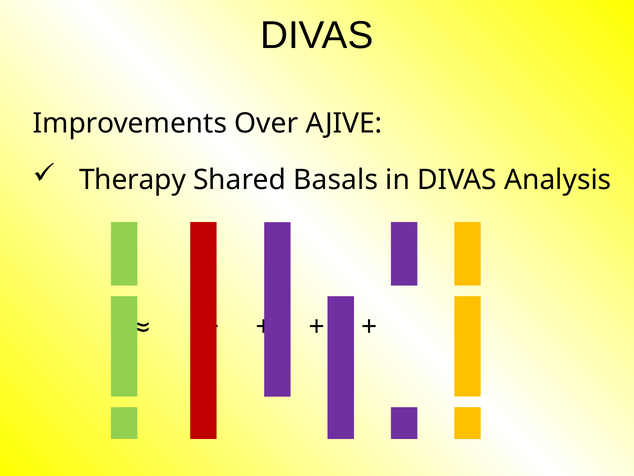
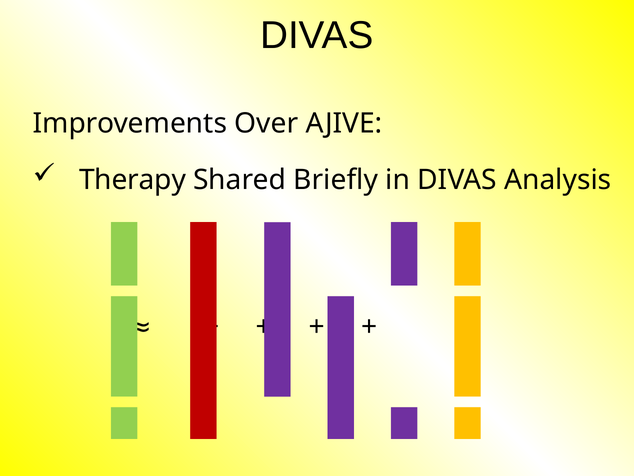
Basals: Basals -> Briefly
